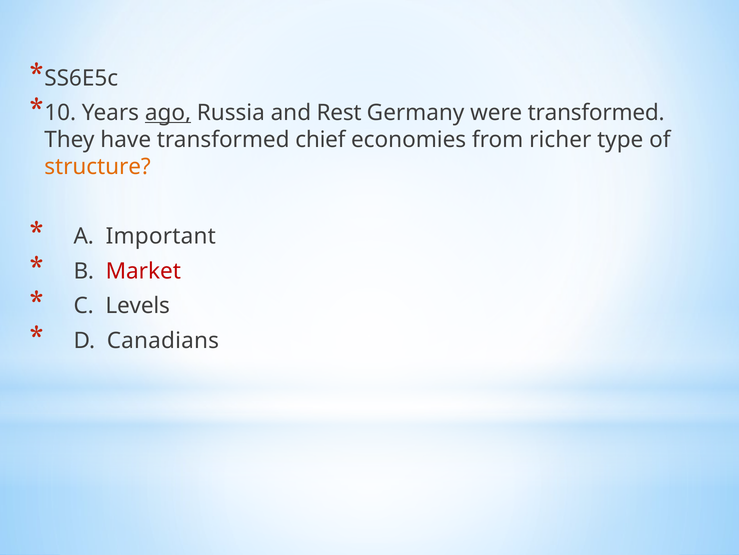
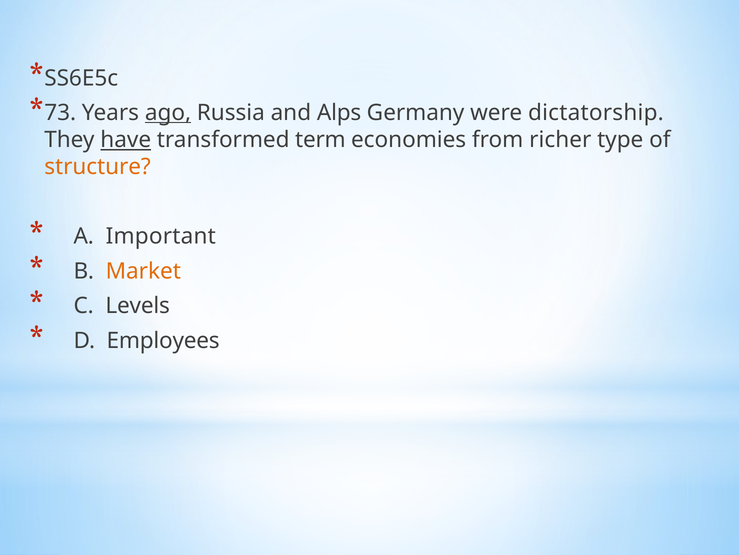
10: 10 -> 73
Rest: Rest -> Alps
were transformed: transformed -> dictatorship
have underline: none -> present
chief: chief -> term
Market colour: red -> orange
Canadians: Canadians -> Employees
